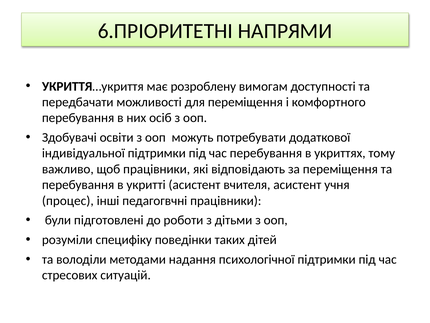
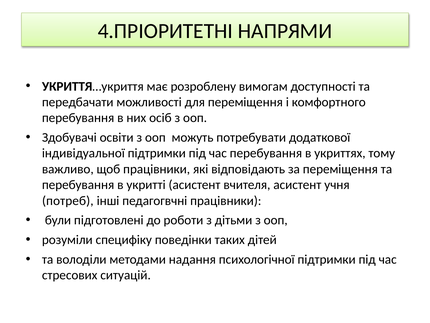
6.ПРІОРИТЕТНІ: 6.ПРІОРИТЕТНІ -> 4.ПРІОРИТЕТНІ
процес: процес -> потреб
